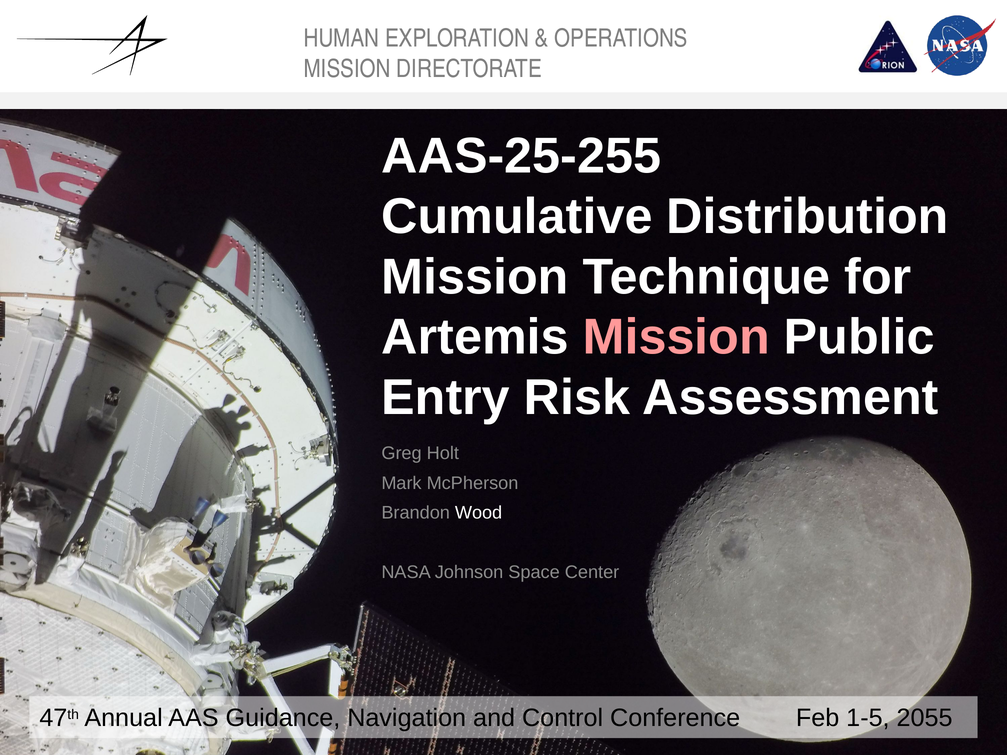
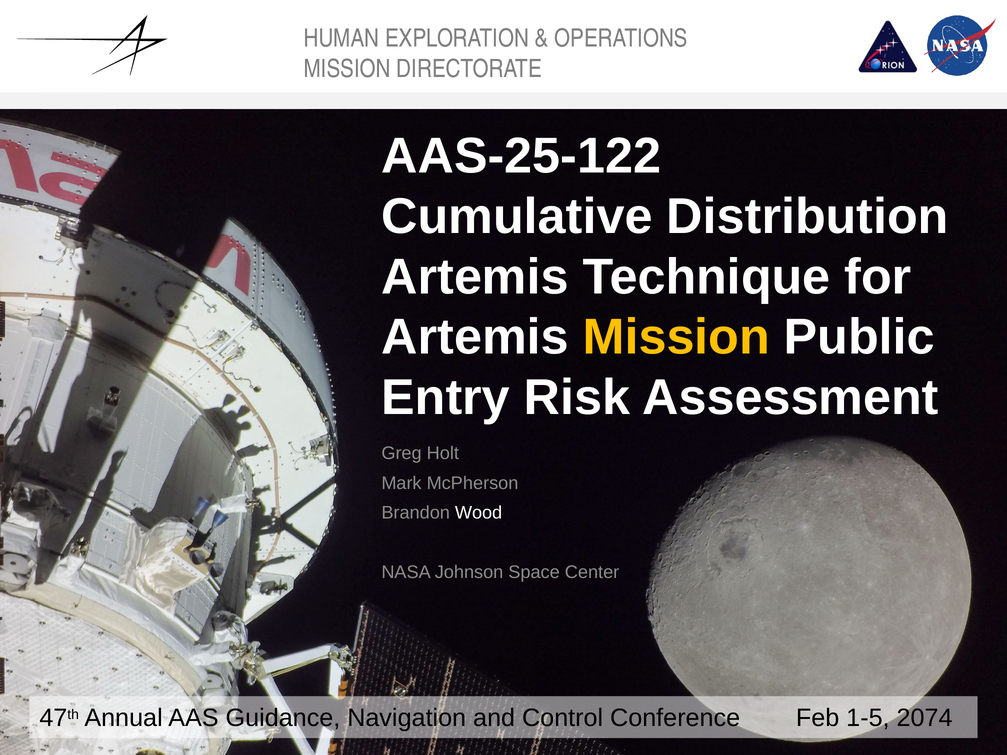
AAS-25-255: AAS-25-255 -> AAS-25-122
Mission at (475, 277): Mission -> Artemis
Mission at (676, 338) colour: pink -> yellow
2055: 2055 -> 2074
